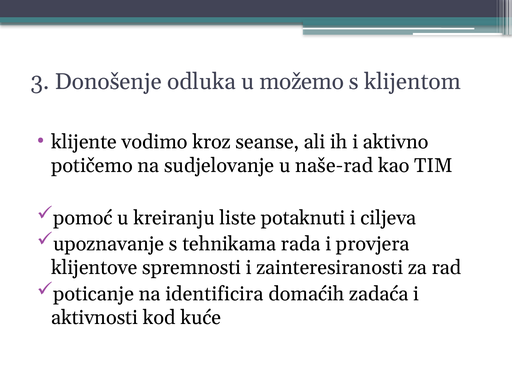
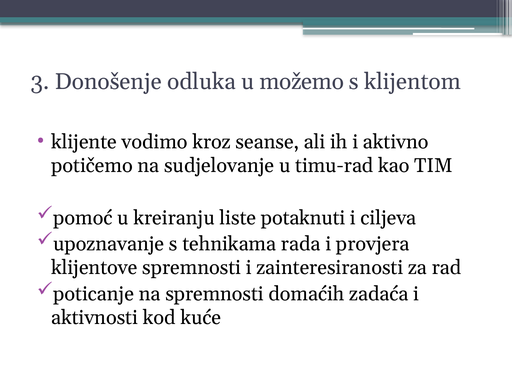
naše-rad: naše-rad -> timu-rad
na identificira: identificira -> spremnosti
